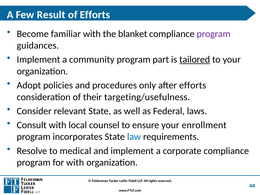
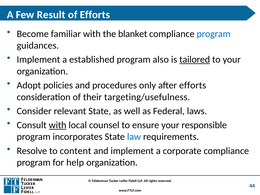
program at (214, 34) colour: purple -> blue
community: community -> established
part: part -> also
with at (58, 125) underline: none -> present
enrollment: enrollment -> responsible
medical: medical -> content
for with: with -> help
